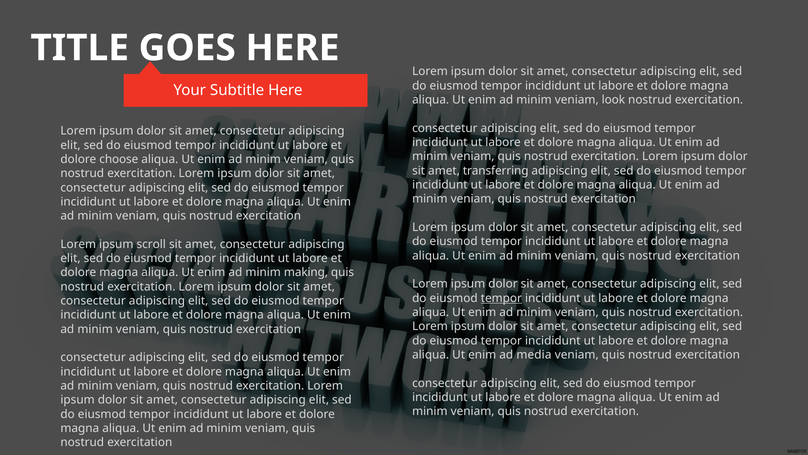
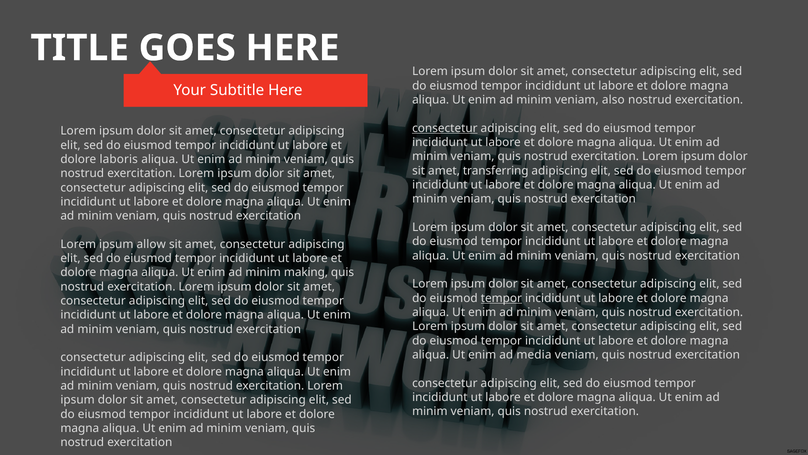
look: look -> also
consectetur at (445, 128) underline: none -> present
choose: choose -> laboris
scroll: scroll -> allow
